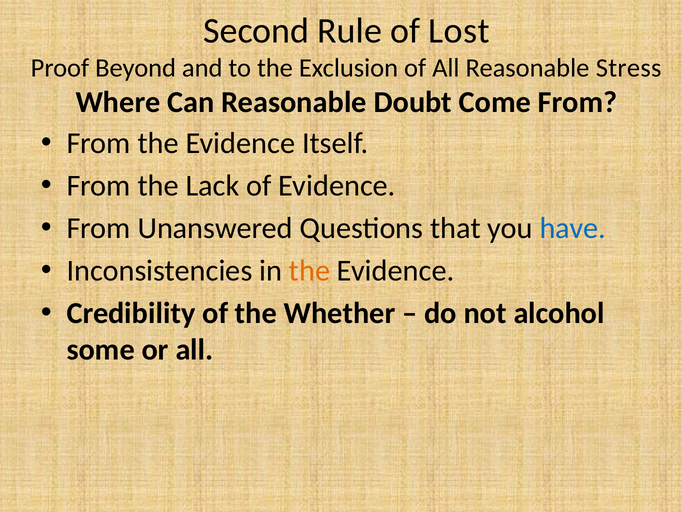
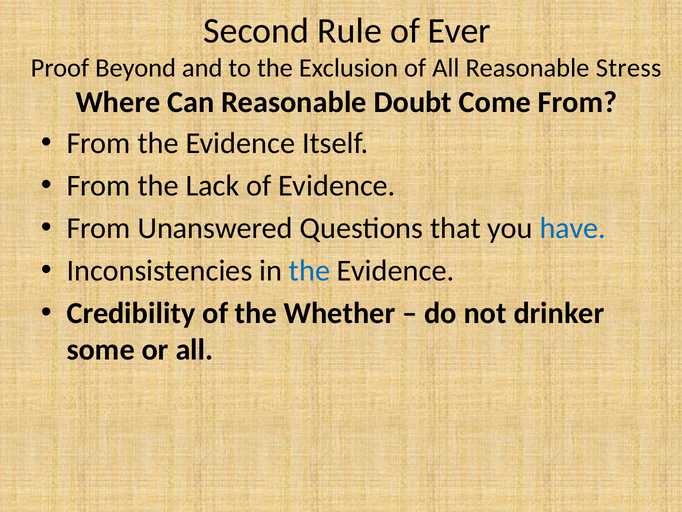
Lost: Lost -> Ever
the at (310, 270) colour: orange -> blue
alcohol: alcohol -> drinker
